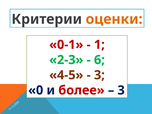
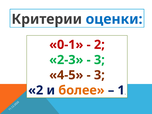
оценки colour: orange -> blue
1 at (99, 45): 1 -> 2
6 at (99, 60): 6 -> 3
0 at (36, 90): 0 -> 2
более colour: red -> orange
3 at (121, 90): 3 -> 1
